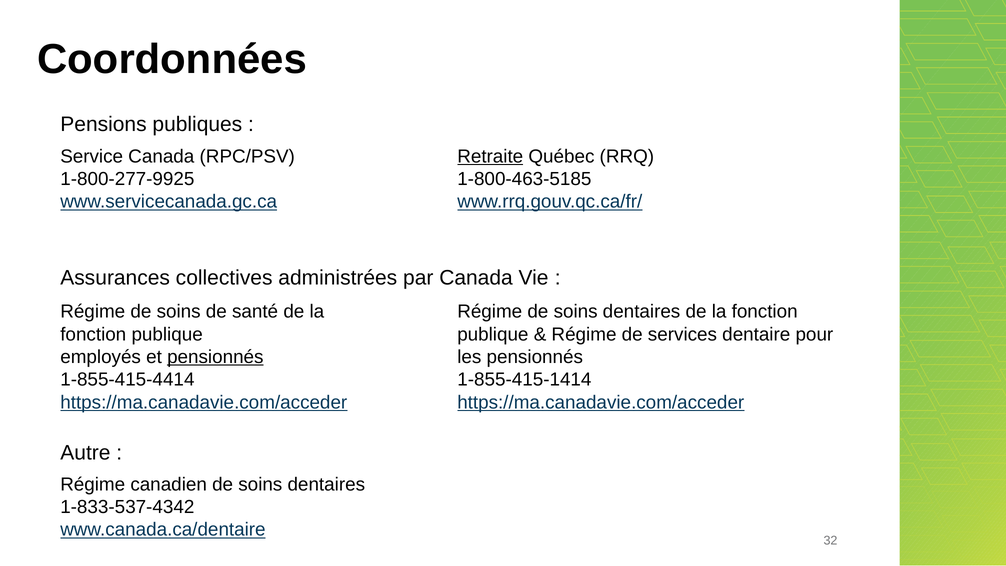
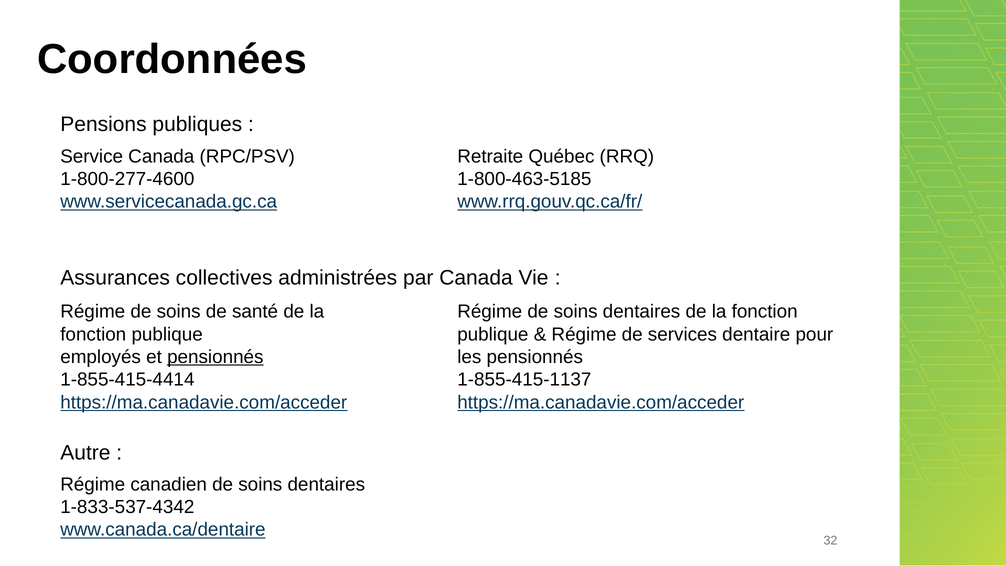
Retraite underline: present -> none
1-800-277-9925: 1-800-277-9925 -> 1-800-277-4600
1-855-415-1414: 1-855-415-1414 -> 1-855-415-1137
